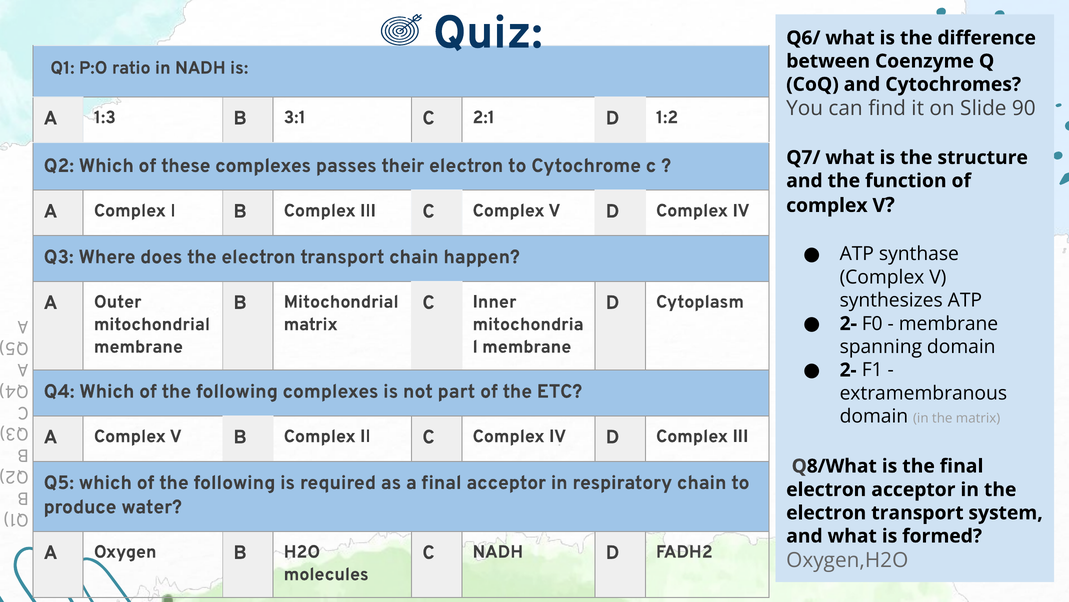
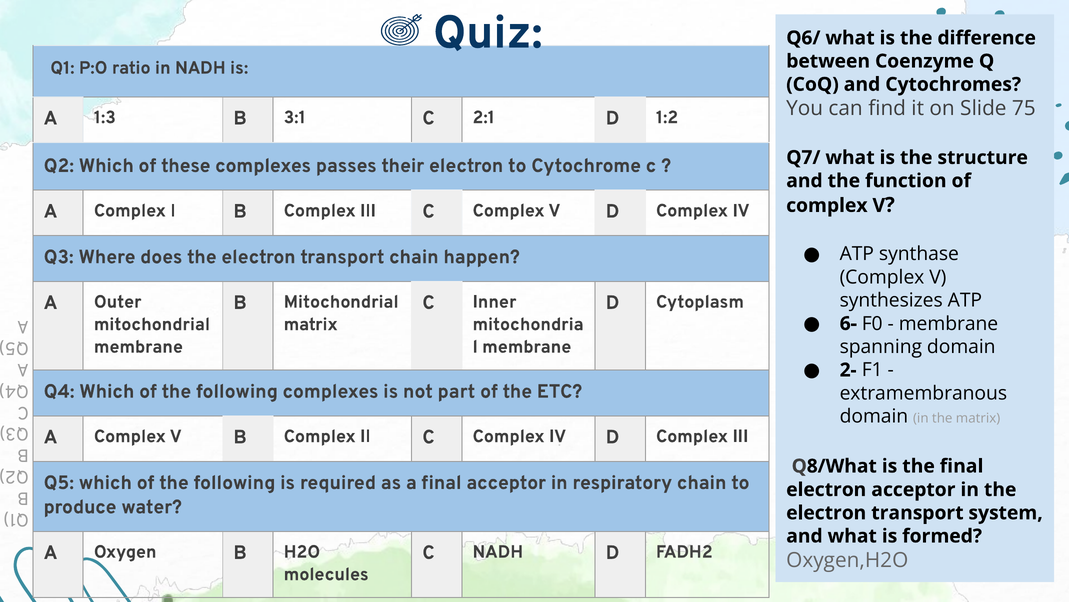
90: 90 -> 75
2- at (848, 323): 2- -> 6-
